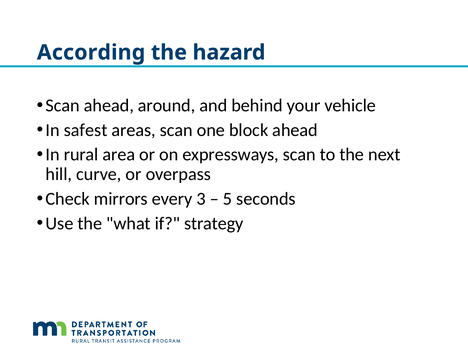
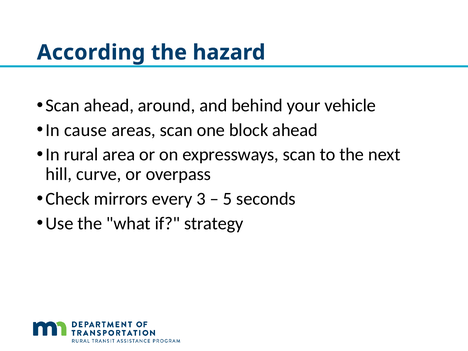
safest: safest -> cause
